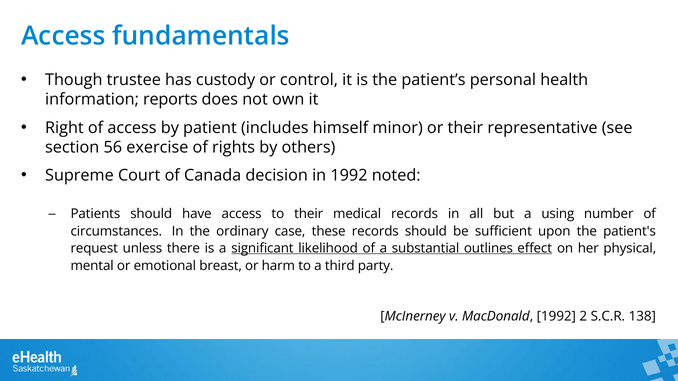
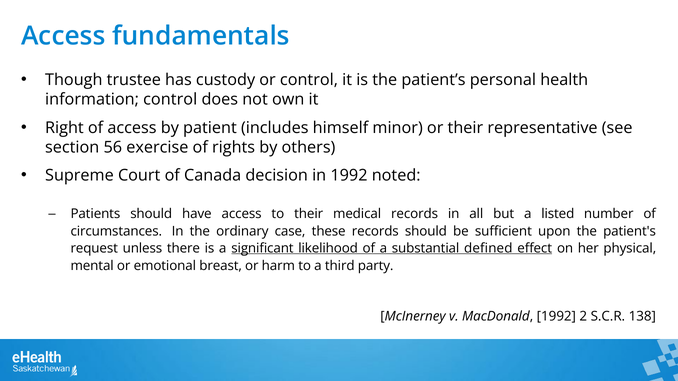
information reports: reports -> control
using: using -> listed
outlines: outlines -> defined
